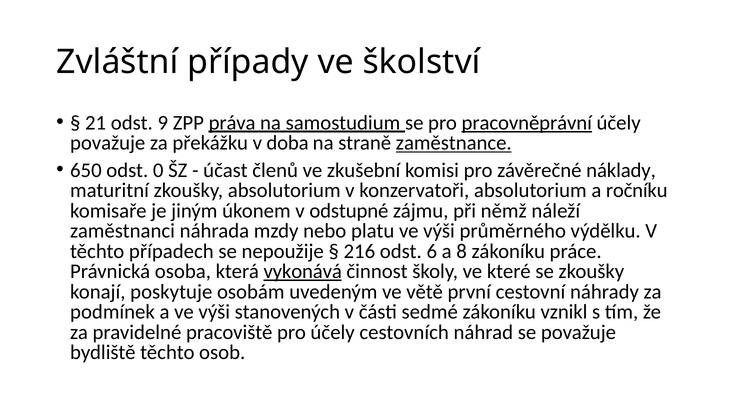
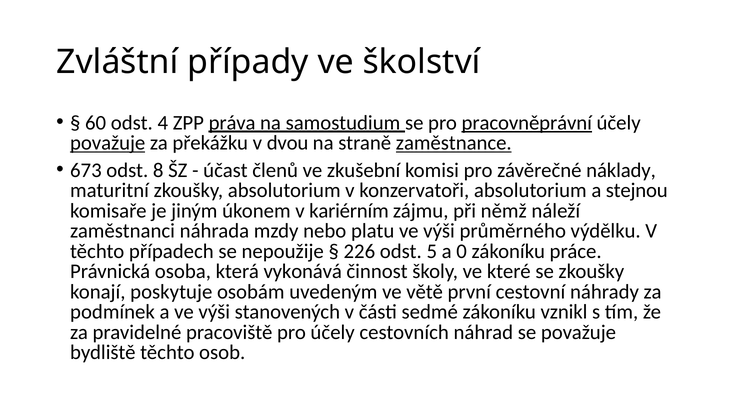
21: 21 -> 60
9: 9 -> 4
považuje at (108, 143) underline: none -> present
doba: doba -> dvou
650: 650 -> 673
0: 0 -> 8
ročníku: ročníku -> stejnou
odstupné: odstupné -> kariérním
216: 216 -> 226
6: 6 -> 5
8: 8 -> 0
vykonává underline: present -> none
